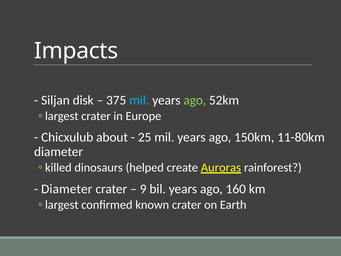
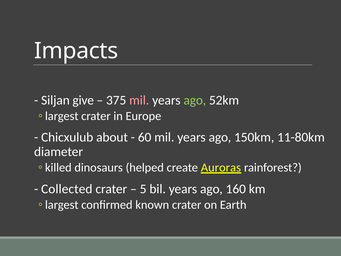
disk: disk -> give
mil at (139, 100) colour: light blue -> pink
25: 25 -> 60
Diameter at (67, 189): Diameter -> Collected
9: 9 -> 5
